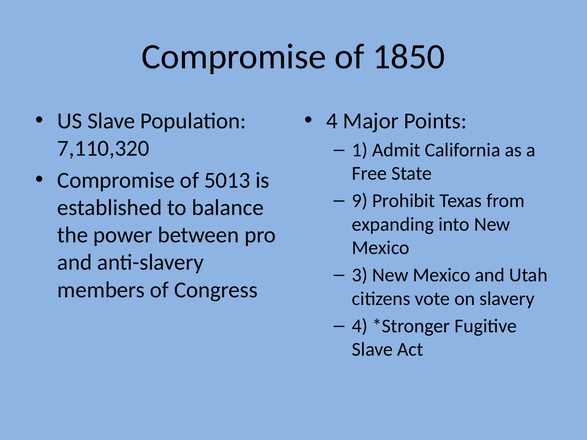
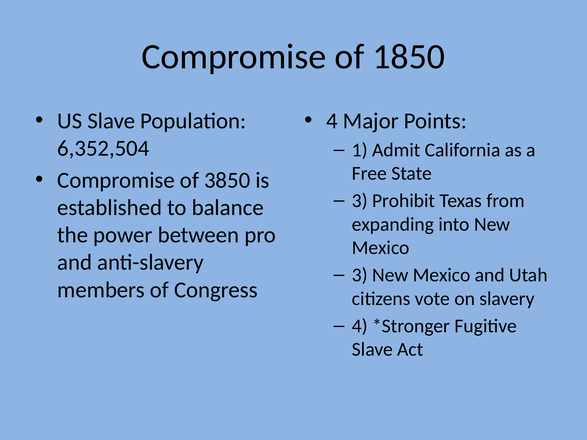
7,110,320: 7,110,320 -> 6,352,504
5013: 5013 -> 3850
9 at (360, 201): 9 -> 3
